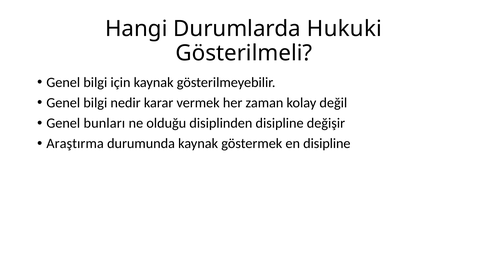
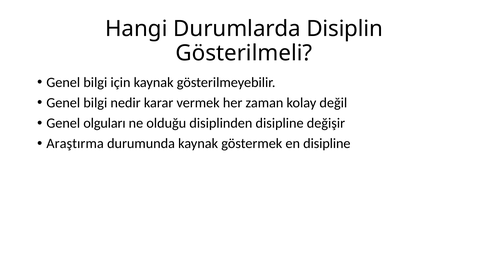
Hukuki: Hukuki -> Disiplin
bunları: bunları -> olguları
